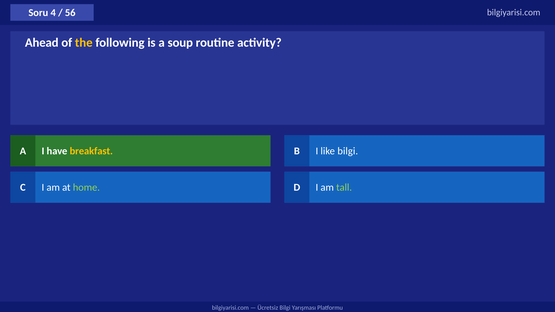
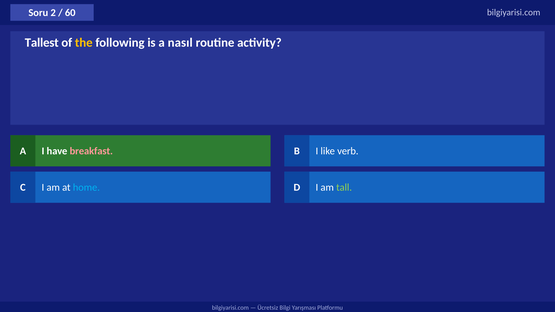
4: 4 -> 2
56: 56 -> 60
Ahead: Ahead -> Tallest
soup: soup -> nasıl
breakfast colour: yellow -> pink
like bilgi: bilgi -> verb
home colour: light green -> light blue
